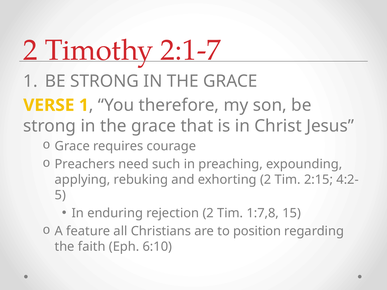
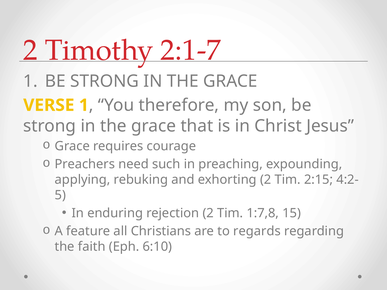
position: position -> regards
